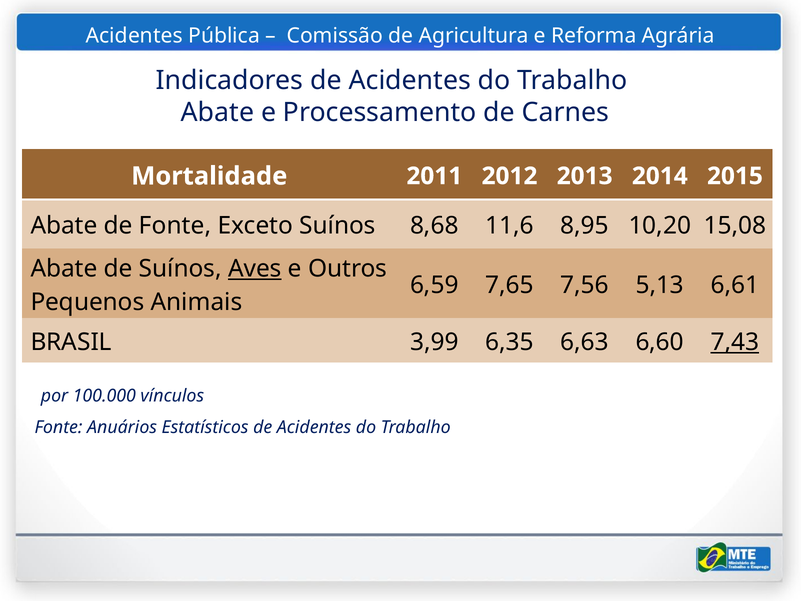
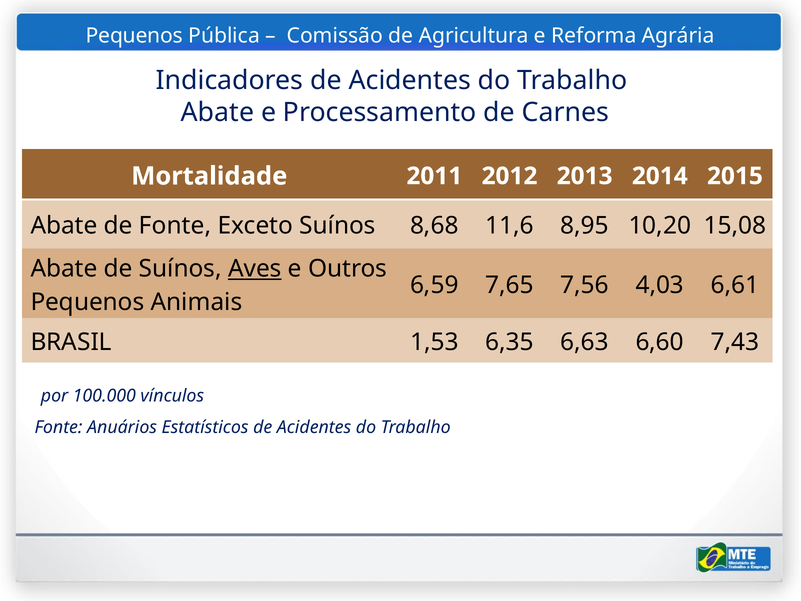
Acidentes at (134, 36): Acidentes -> Pequenos
5,13: 5,13 -> 4,03
3,99: 3,99 -> 1,53
7,43 underline: present -> none
